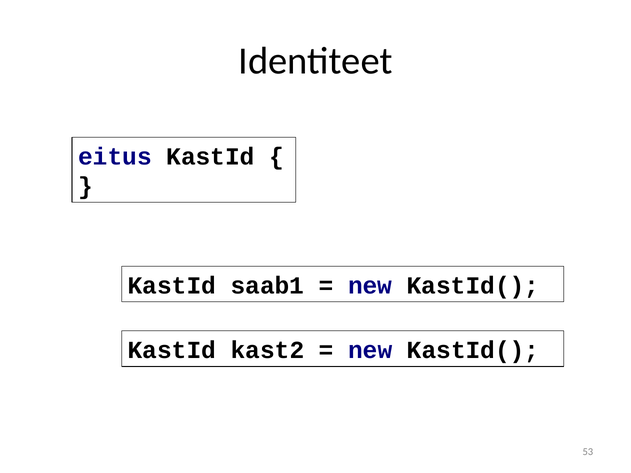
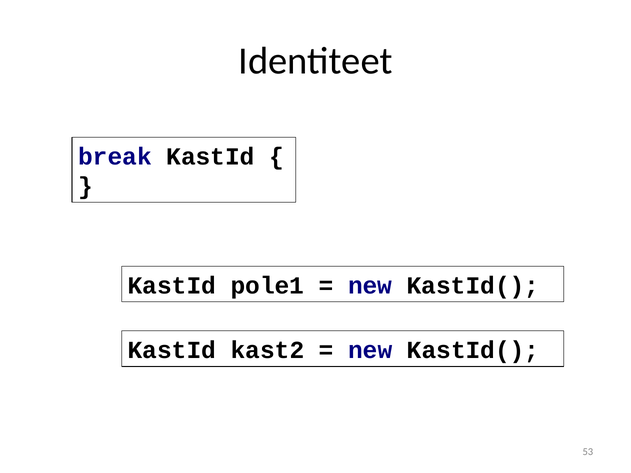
eitus: eitus -> break
saab1: saab1 -> pole1
